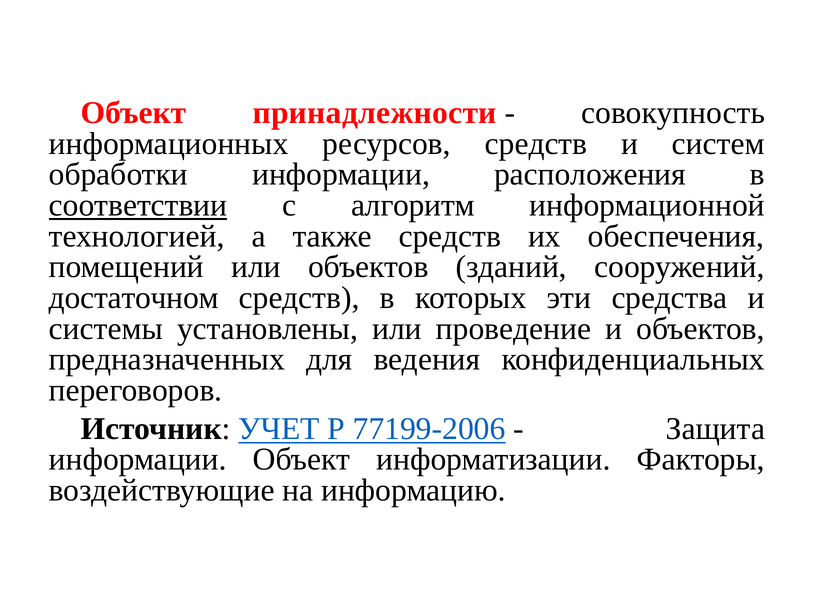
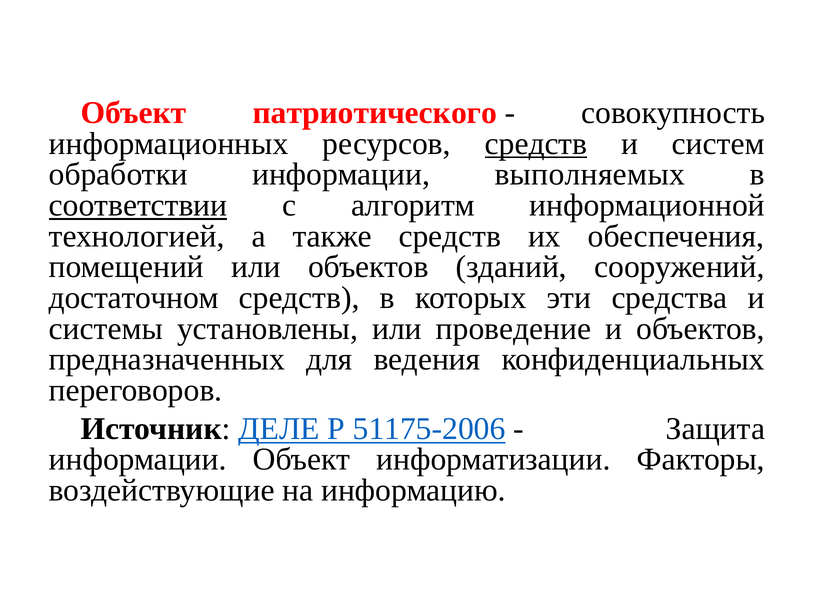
принадлежности: принадлежности -> патриотического
средств at (536, 144) underline: none -> present
расположения: расположения -> выполняемых
УЧЕТ: УЧЕТ -> ДЕЛЕ
77199-2006: 77199-2006 -> 51175-2006
